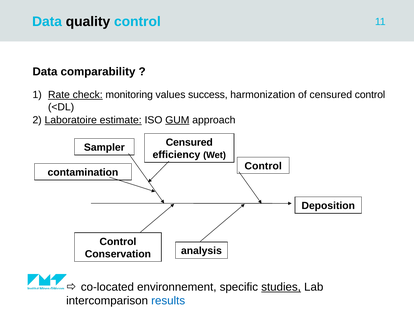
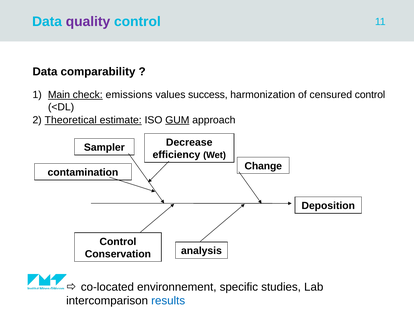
quality colour: black -> purple
Rate: Rate -> Main
monitoring: monitoring -> emissions
Laboratoire: Laboratoire -> Theoretical
Censured at (189, 143): Censured -> Decrease
Control at (263, 166): Control -> Change
studies underline: present -> none
